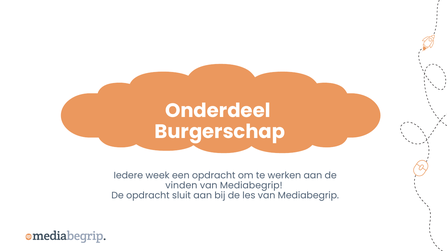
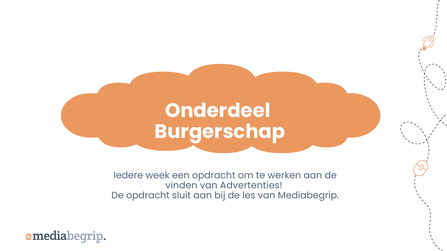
Mediabegrip at (251, 186): Mediabegrip -> Advertenties
